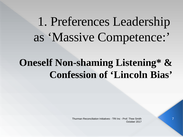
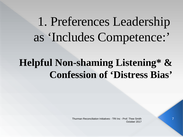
Massive: Massive -> Includes
Oneself: Oneself -> Helpful
Lincoln: Lincoln -> Distress
